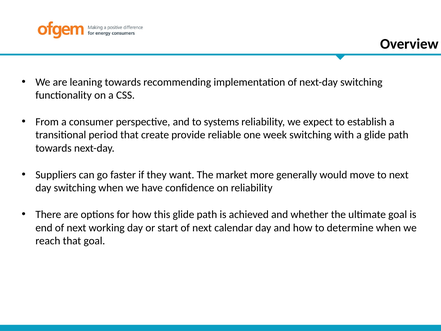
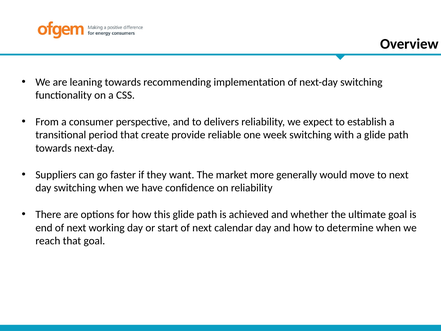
systems: systems -> delivers
